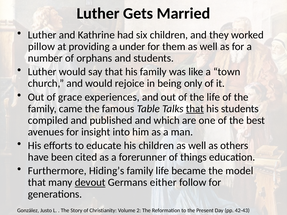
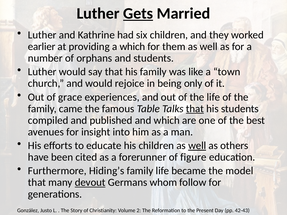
Gets underline: none -> present
pillow: pillow -> earlier
a under: under -> which
well at (197, 146) underline: none -> present
things: things -> figure
either: either -> whom
